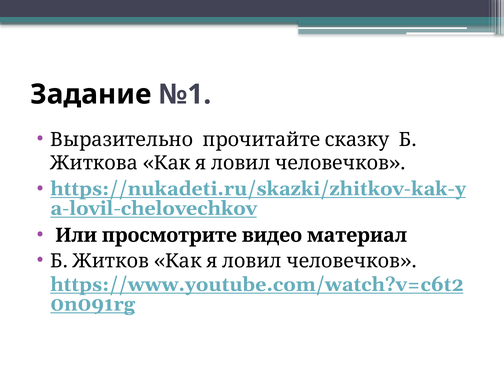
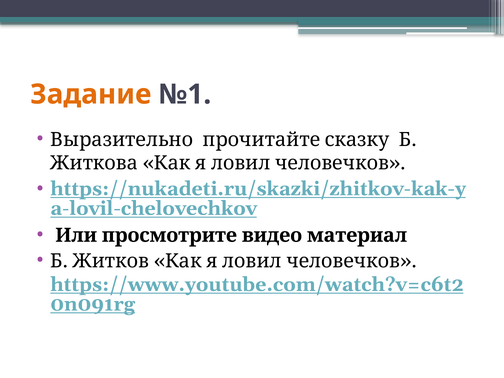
Задание colour: black -> orange
